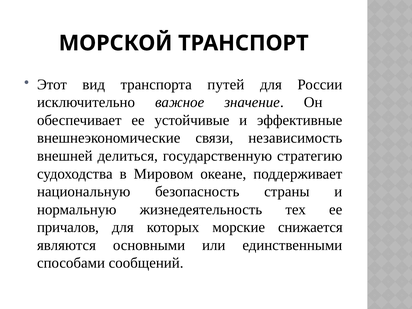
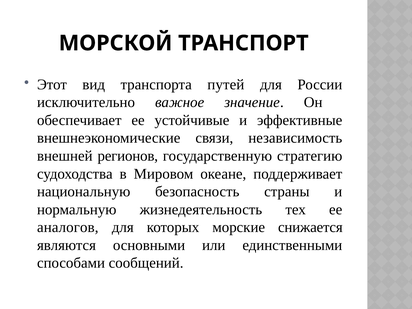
делиться: делиться -> регионов
причалов: причалов -> аналогов
